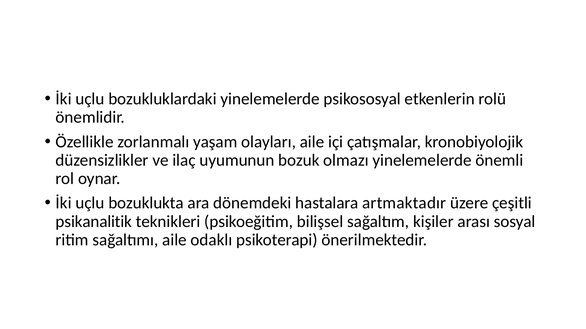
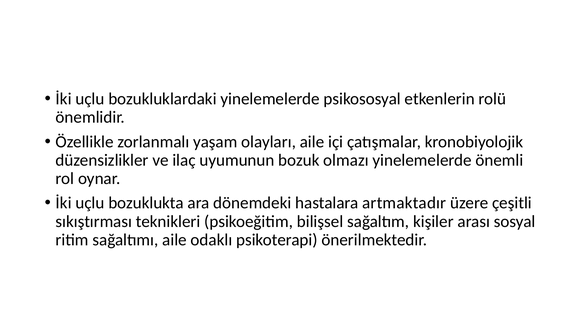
psikanalitik: psikanalitik -> sıkıştırması
